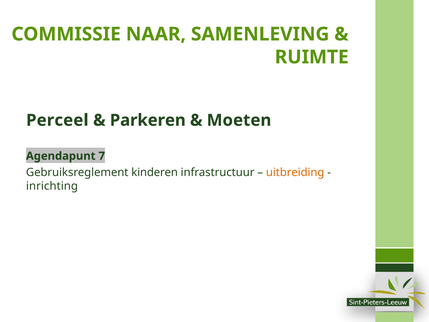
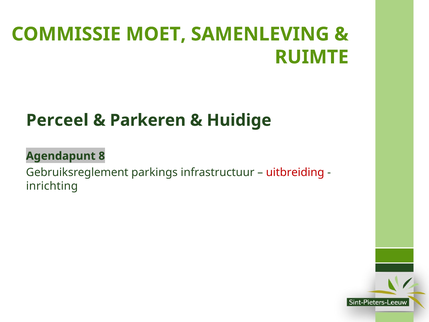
NAAR: NAAR -> MOET
Moeten: Moeten -> Huidige
7: 7 -> 8
kinderen: kinderen -> parkings
uitbreiding colour: orange -> red
